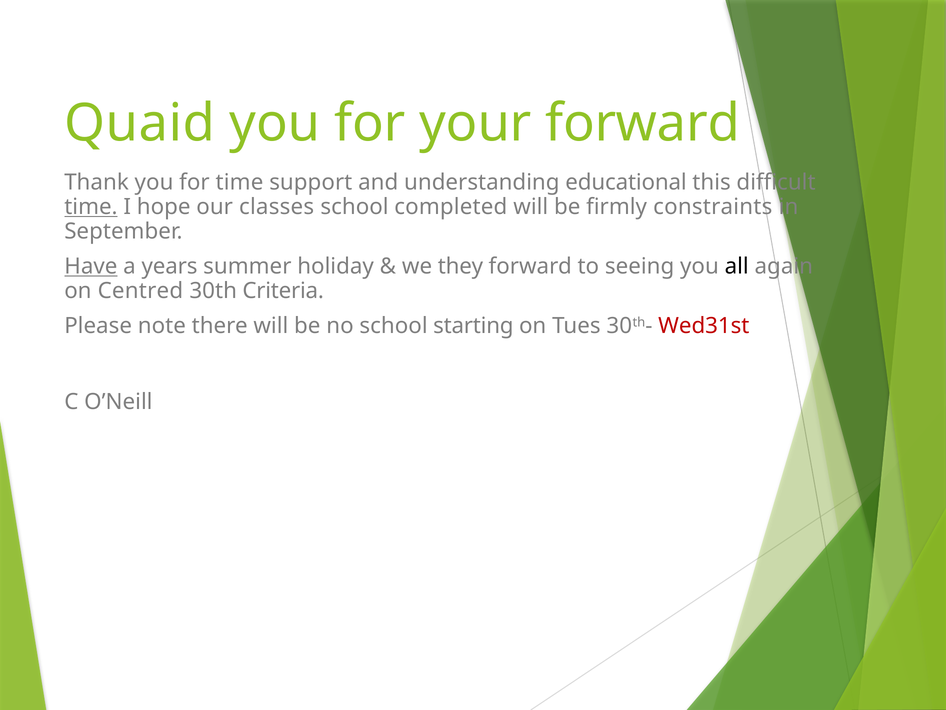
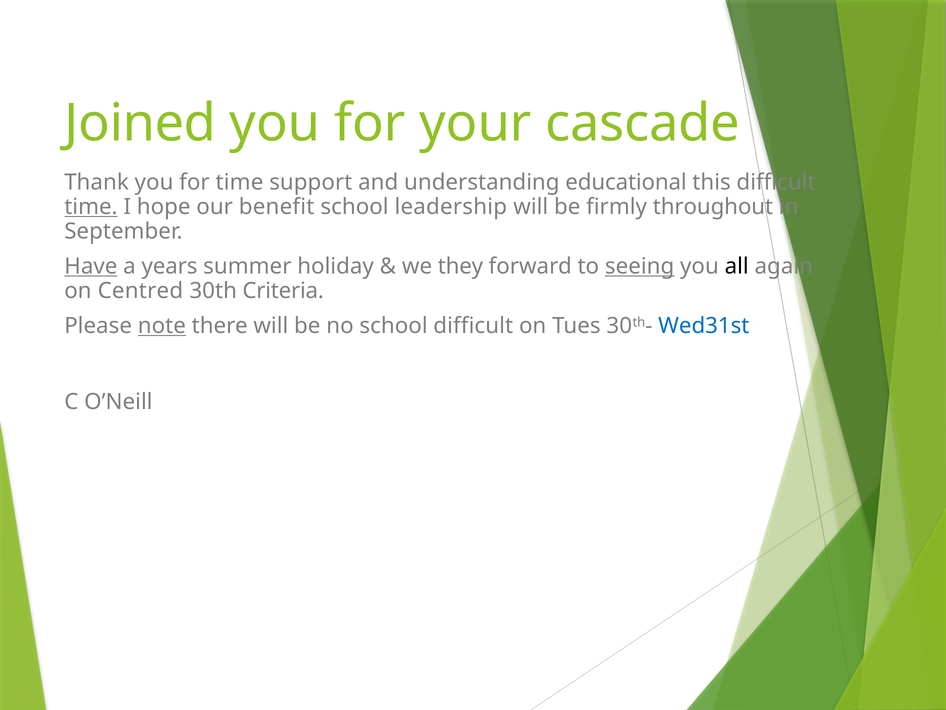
Quaid: Quaid -> Joined
your forward: forward -> cascade
classes: classes -> benefit
completed: completed -> leadership
constraints: constraints -> throughout
seeing underline: none -> present
note underline: none -> present
school starting: starting -> difficult
Wed31st colour: red -> blue
